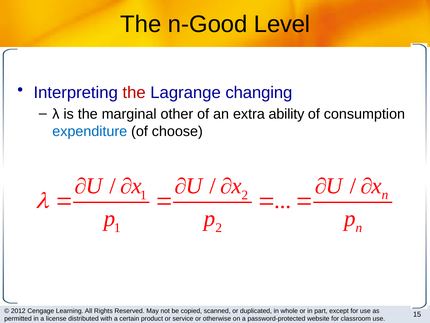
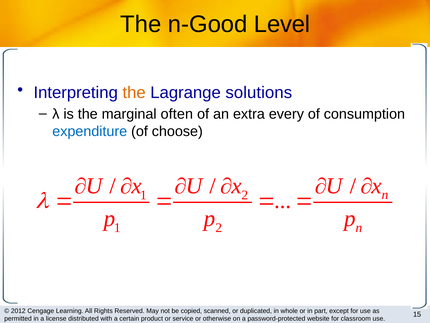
the at (134, 93) colour: red -> orange
changing: changing -> solutions
other: other -> often
ability: ability -> every
